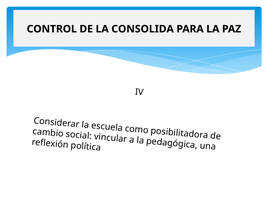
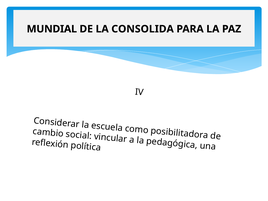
CONTROL: CONTROL -> MUNDIAL
